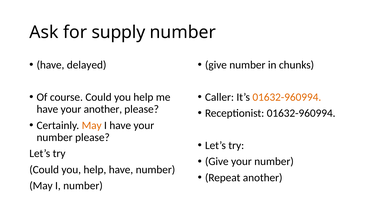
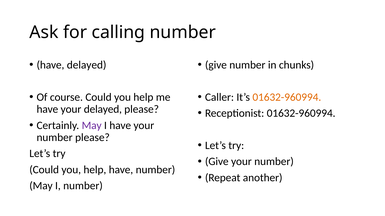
supply: supply -> calling
your another: another -> delayed
May at (92, 126) colour: orange -> purple
